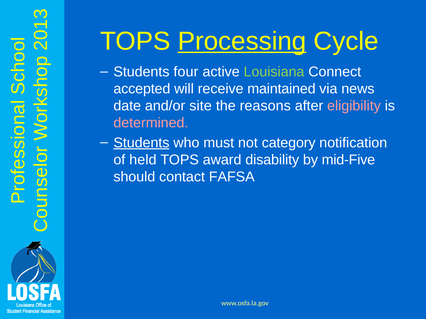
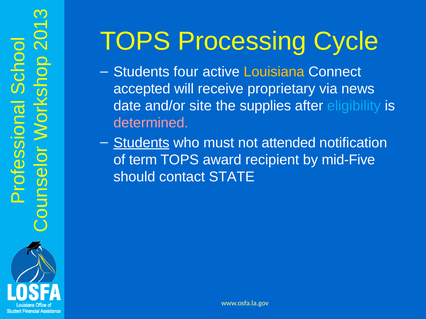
Processing underline: present -> none
Louisiana colour: light green -> yellow
maintained: maintained -> proprietary
reasons: reasons -> supplies
eligibility colour: pink -> light blue
category: category -> attended
held: held -> term
disability: disability -> recipient
FAFSA: FAFSA -> STATE
